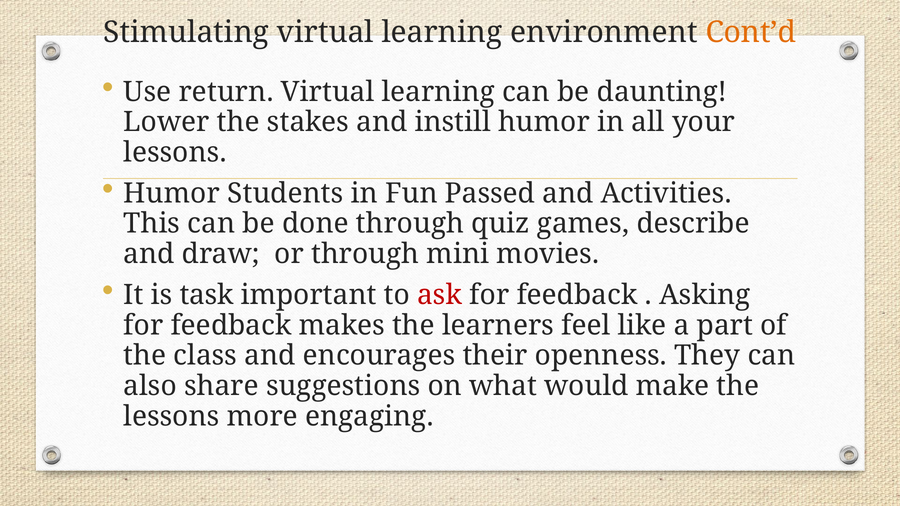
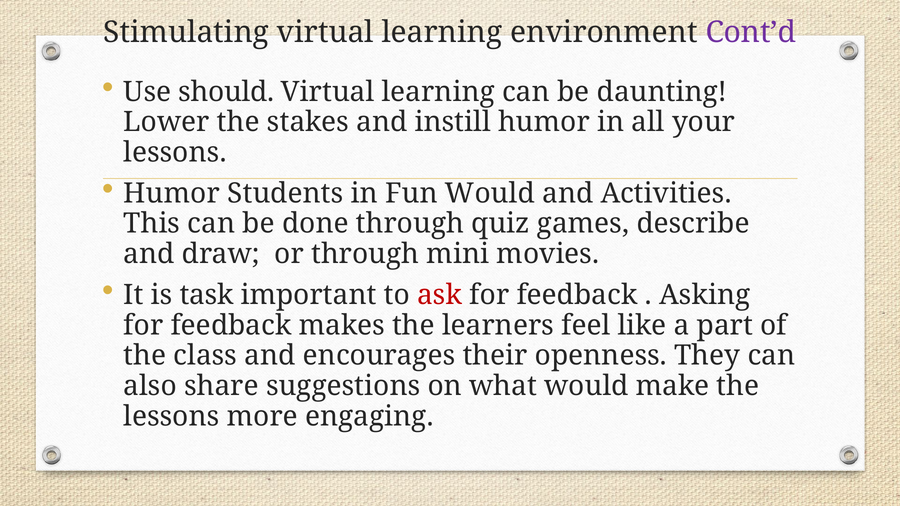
Cont’d colour: orange -> purple
return: return -> should
Fun Passed: Passed -> Would
